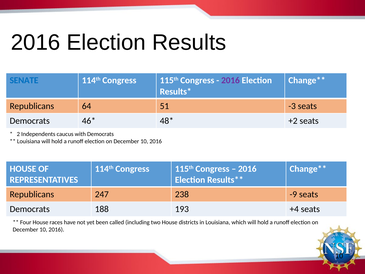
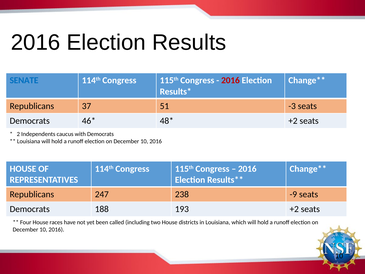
2016 at (230, 80) colour: purple -> red
64: 64 -> 37
193 +4: +4 -> +2
